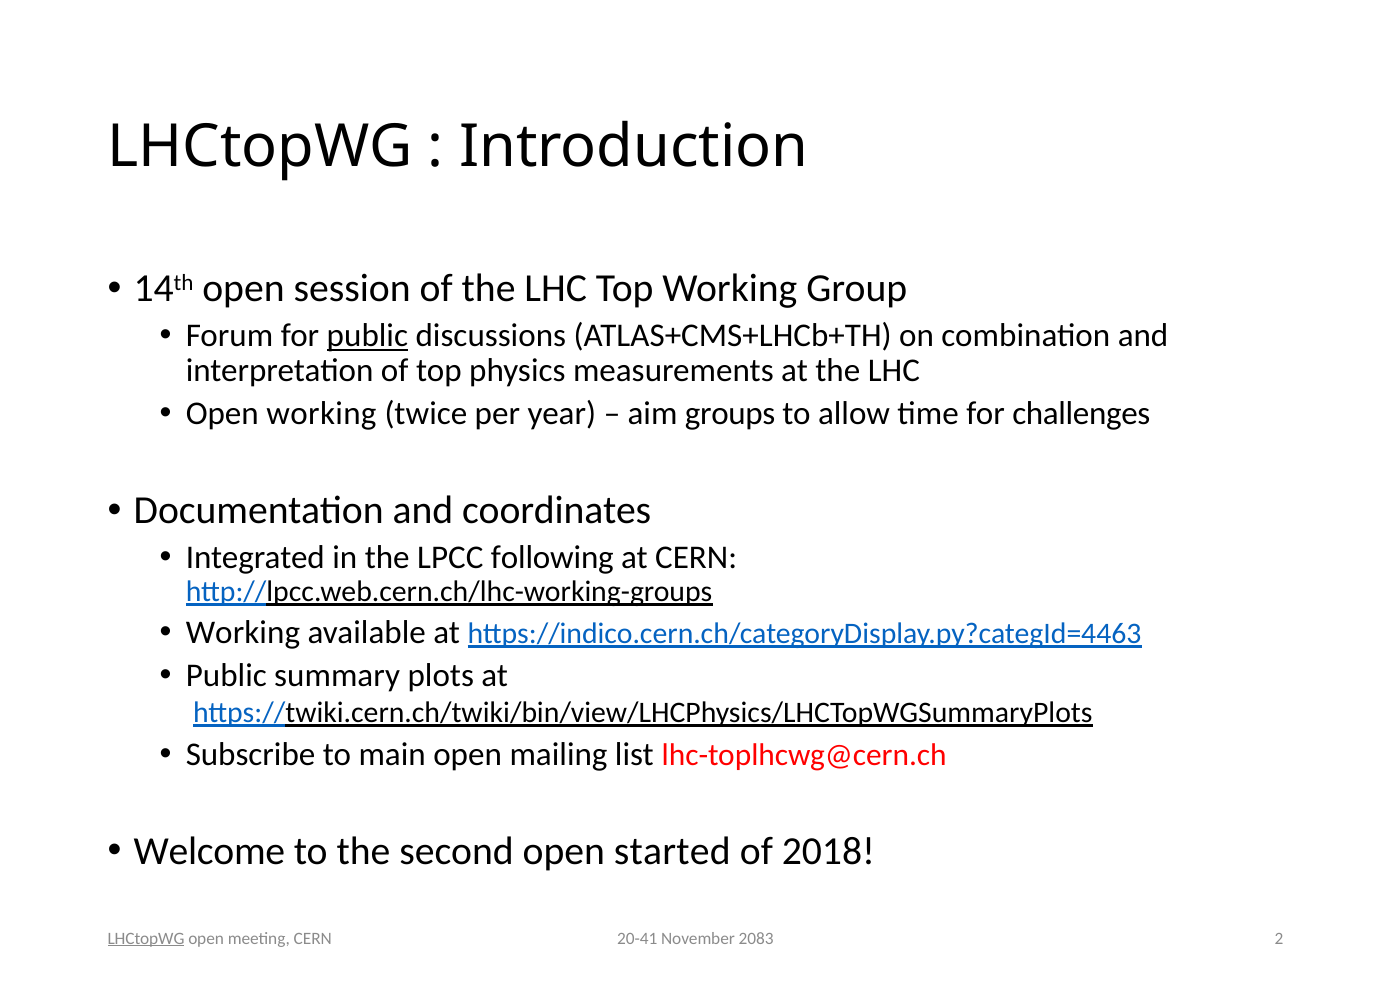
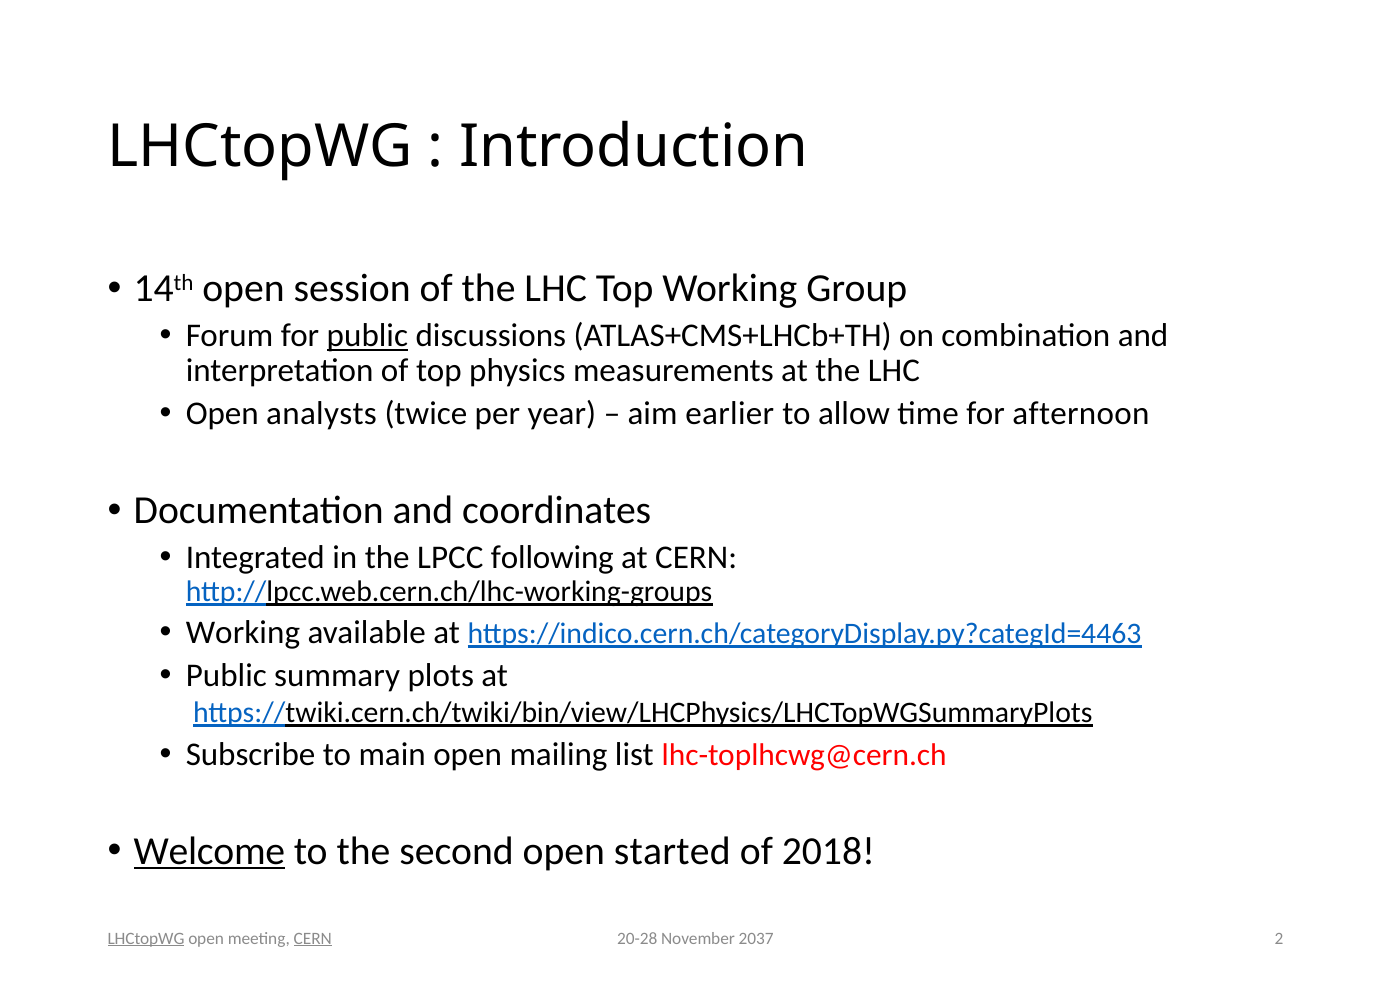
Open working: working -> analysts
groups: groups -> earlier
challenges: challenges -> afternoon
Welcome underline: none -> present
20-41: 20-41 -> 20-28
2083: 2083 -> 2037
CERN at (313, 938) underline: none -> present
